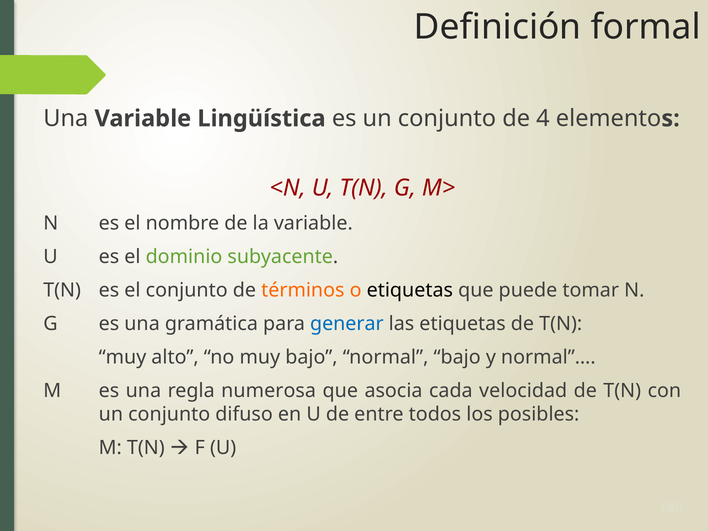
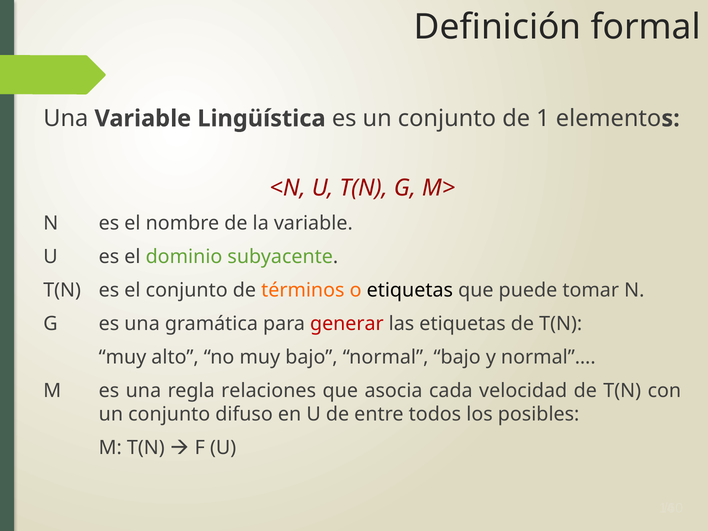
4: 4 -> 1
generar colour: blue -> red
numerosa: numerosa -> relaciones
